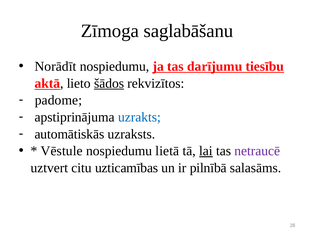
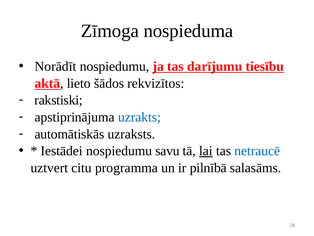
saglabāšanu: saglabāšanu -> nospieduma
šādos underline: present -> none
padome: padome -> rakstiski
Vēstule: Vēstule -> Iestādei
lietā: lietā -> savu
netraucē colour: purple -> blue
uzticamības: uzticamības -> programma
